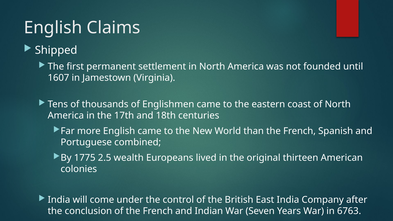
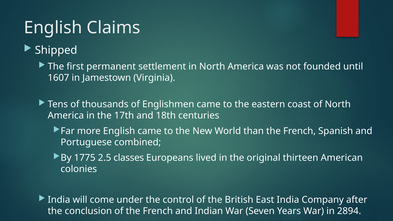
wealth: wealth -> classes
6763: 6763 -> 2894
